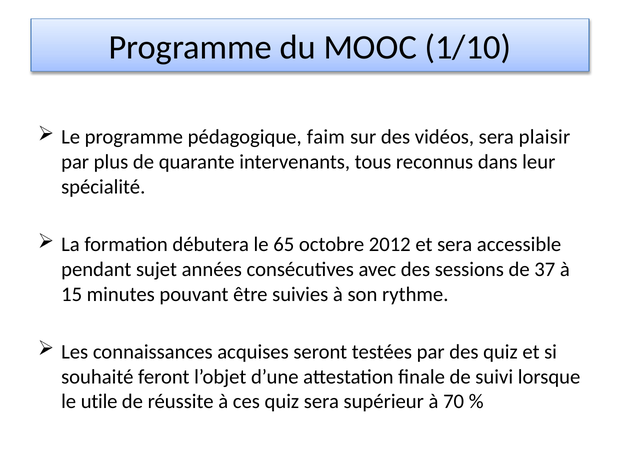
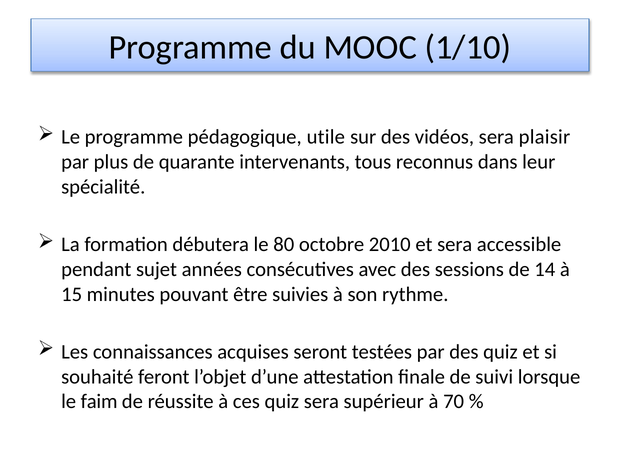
faim: faim -> utile
65: 65 -> 80
2012: 2012 -> 2010
37: 37 -> 14
utile: utile -> faim
